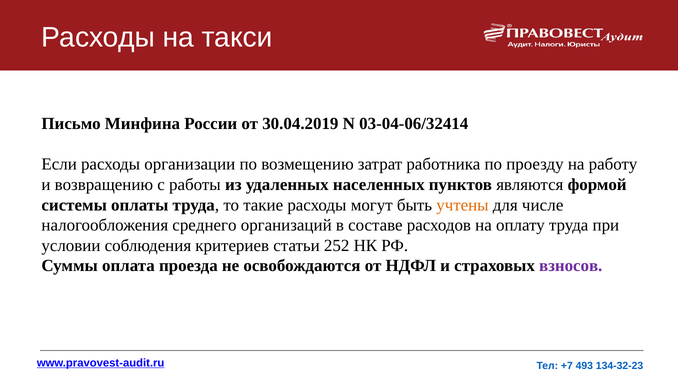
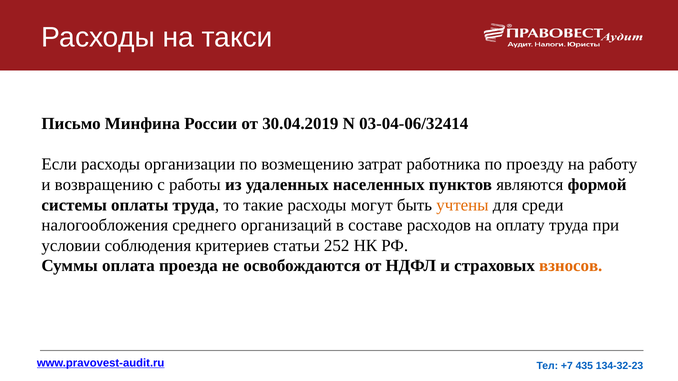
числе: числе -> среди
взносов colour: purple -> orange
493: 493 -> 435
